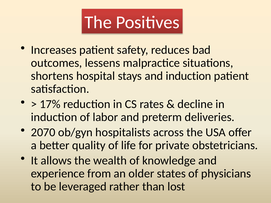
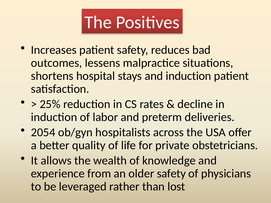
17%: 17% -> 25%
2070: 2070 -> 2054
older states: states -> safety
